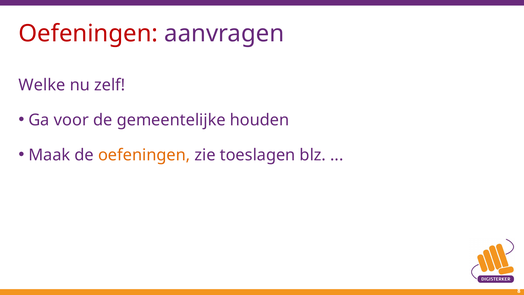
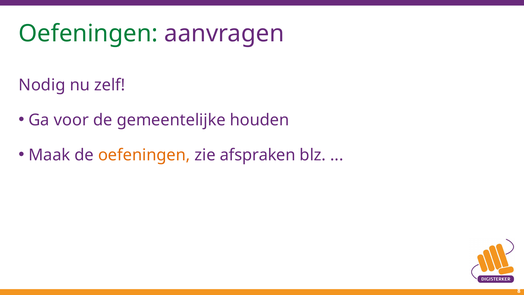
Oefeningen at (88, 34) colour: red -> green
Welke: Welke -> Nodig
toeslagen: toeslagen -> afspraken
